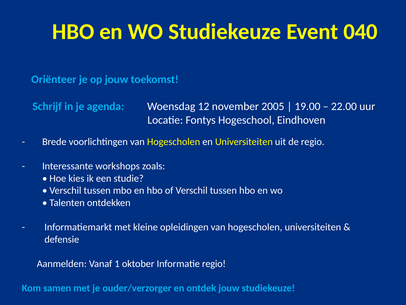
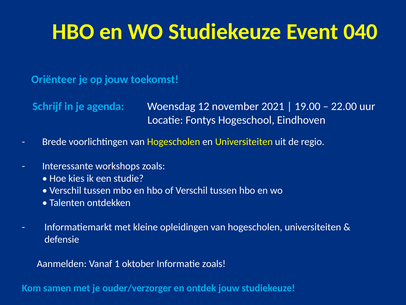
2005: 2005 -> 2021
Informatie regio: regio -> zoals
